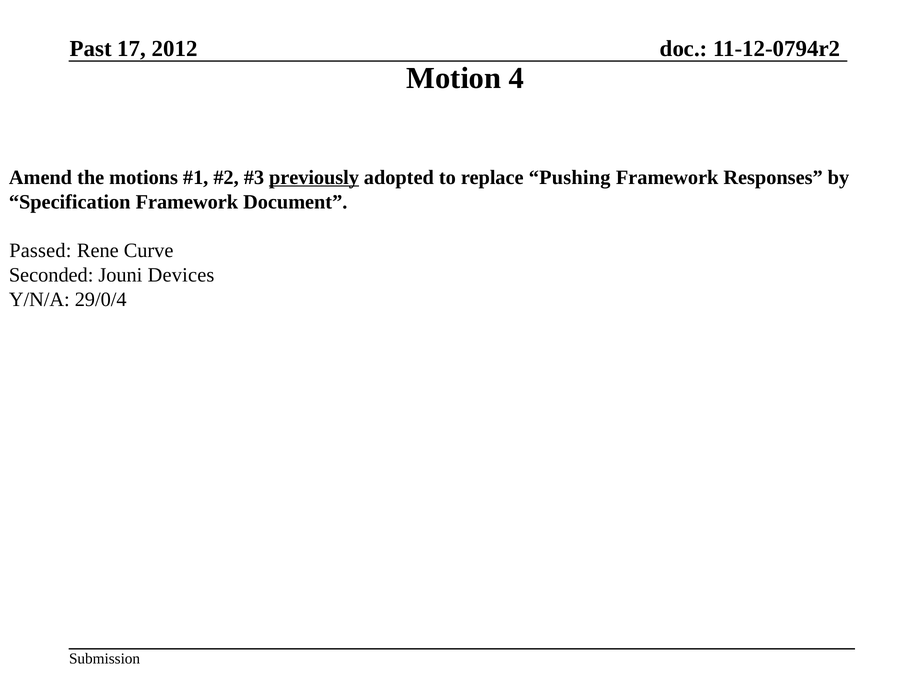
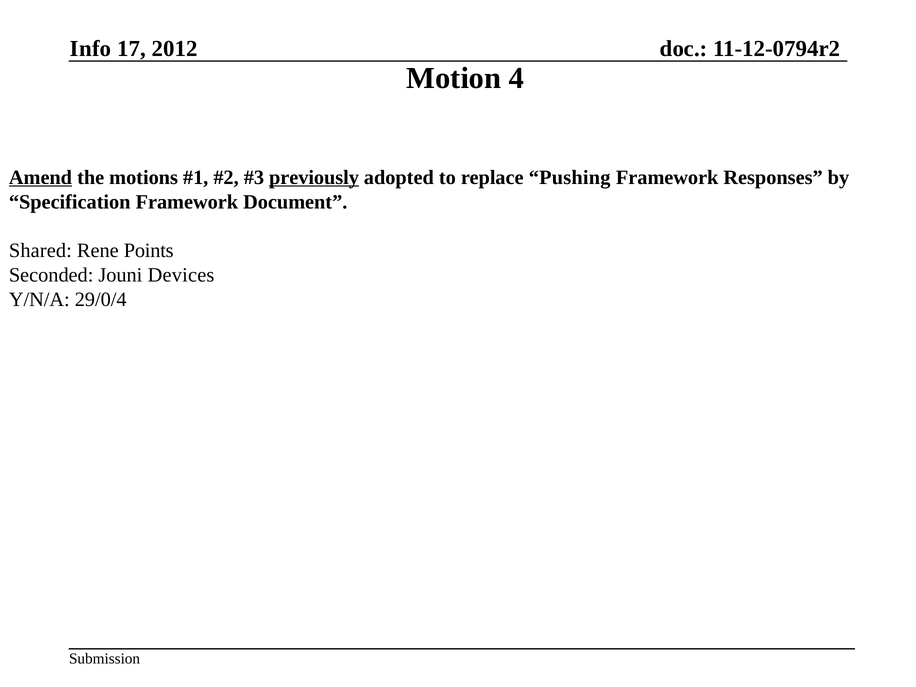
Past: Past -> Info
Amend underline: none -> present
Passed: Passed -> Shared
Curve: Curve -> Points
